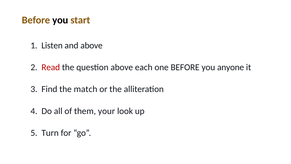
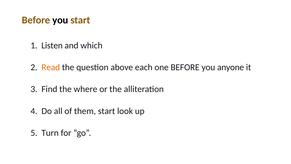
and above: above -> which
Read colour: red -> orange
match: match -> where
them your: your -> start
